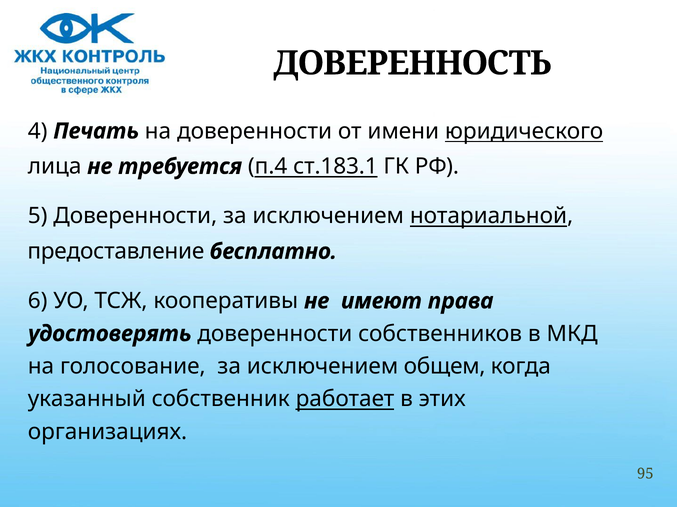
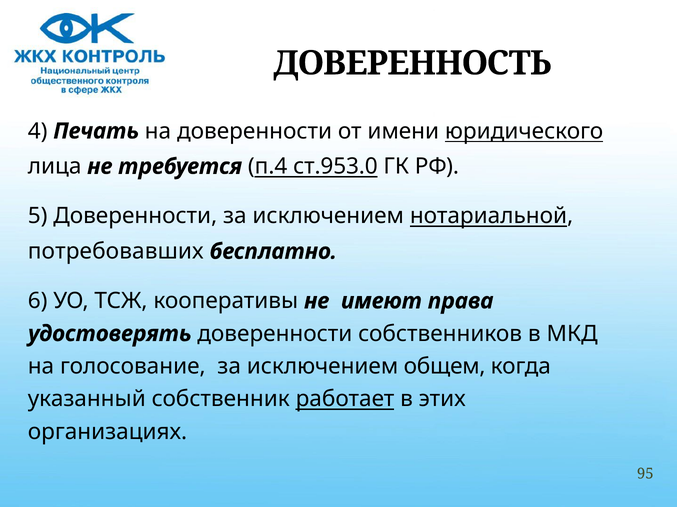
ст.183.1: ст.183.1 -> ст.953.0
предоставление: предоставление -> потребовавших
